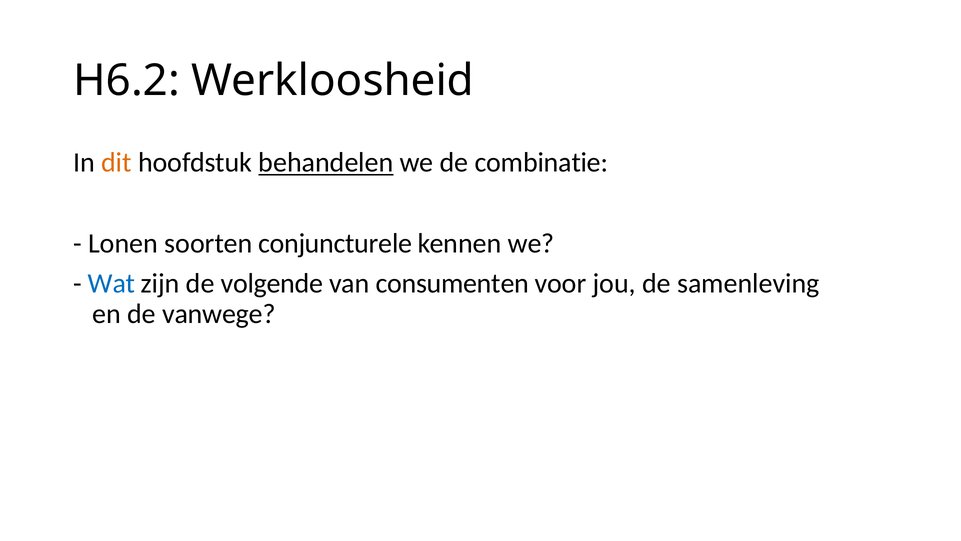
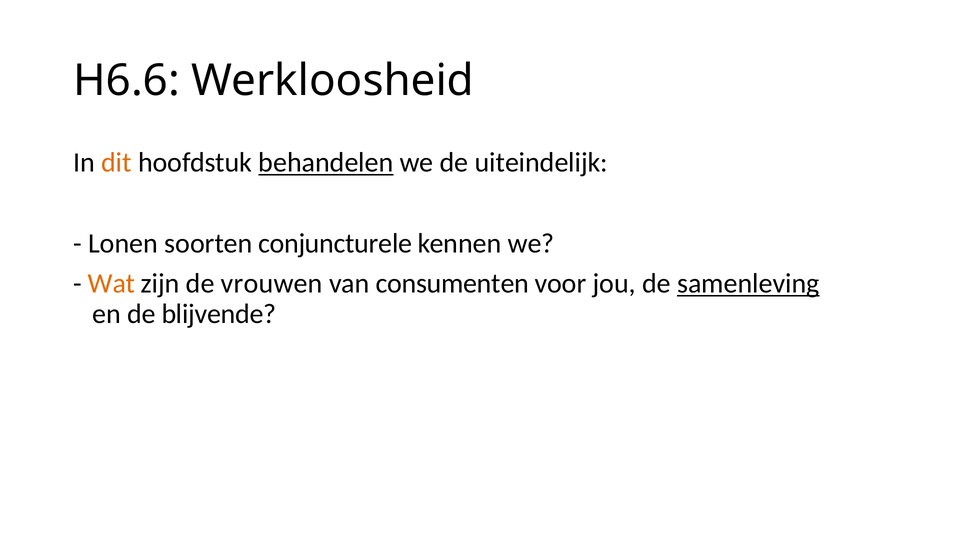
H6.2: H6.2 -> H6.6
combinatie: combinatie -> uiteindelijk
Wat colour: blue -> orange
volgende: volgende -> vrouwen
samenleving underline: none -> present
vanwege: vanwege -> blijvende
